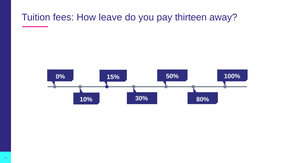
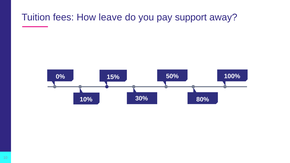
thirteen: thirteen -> support
